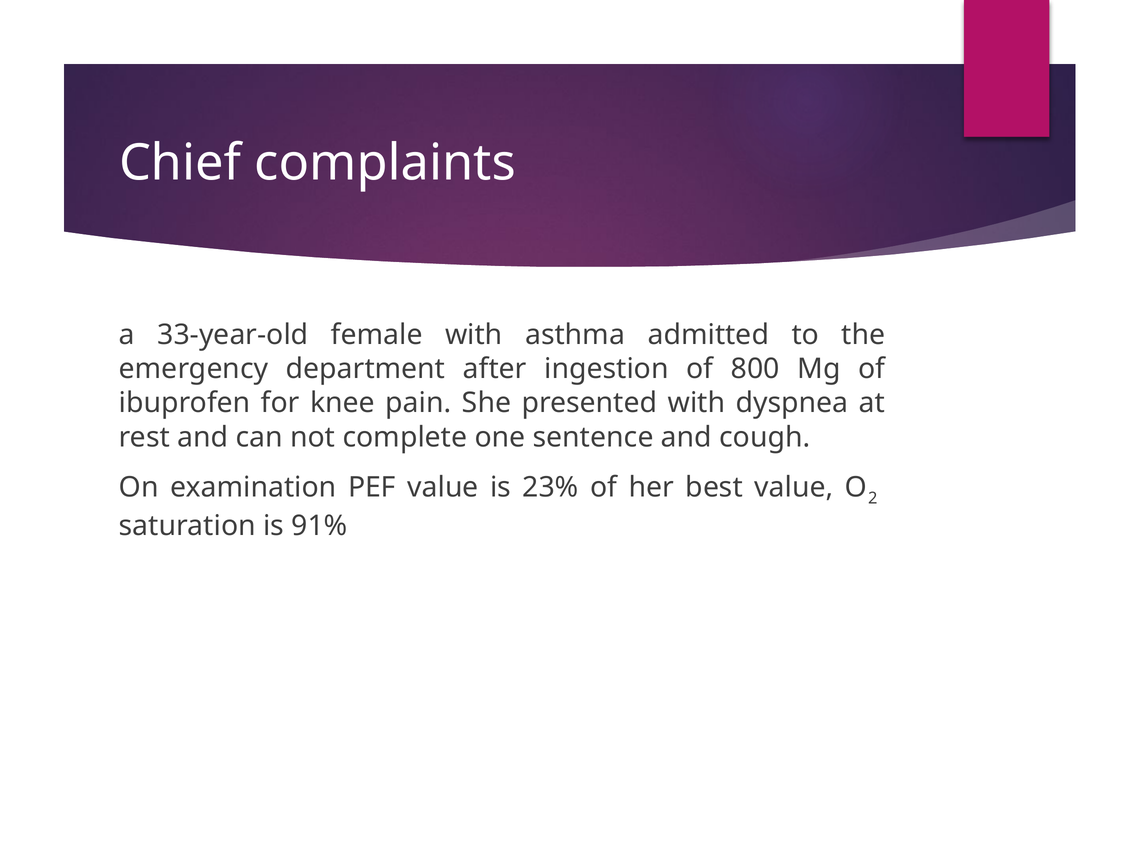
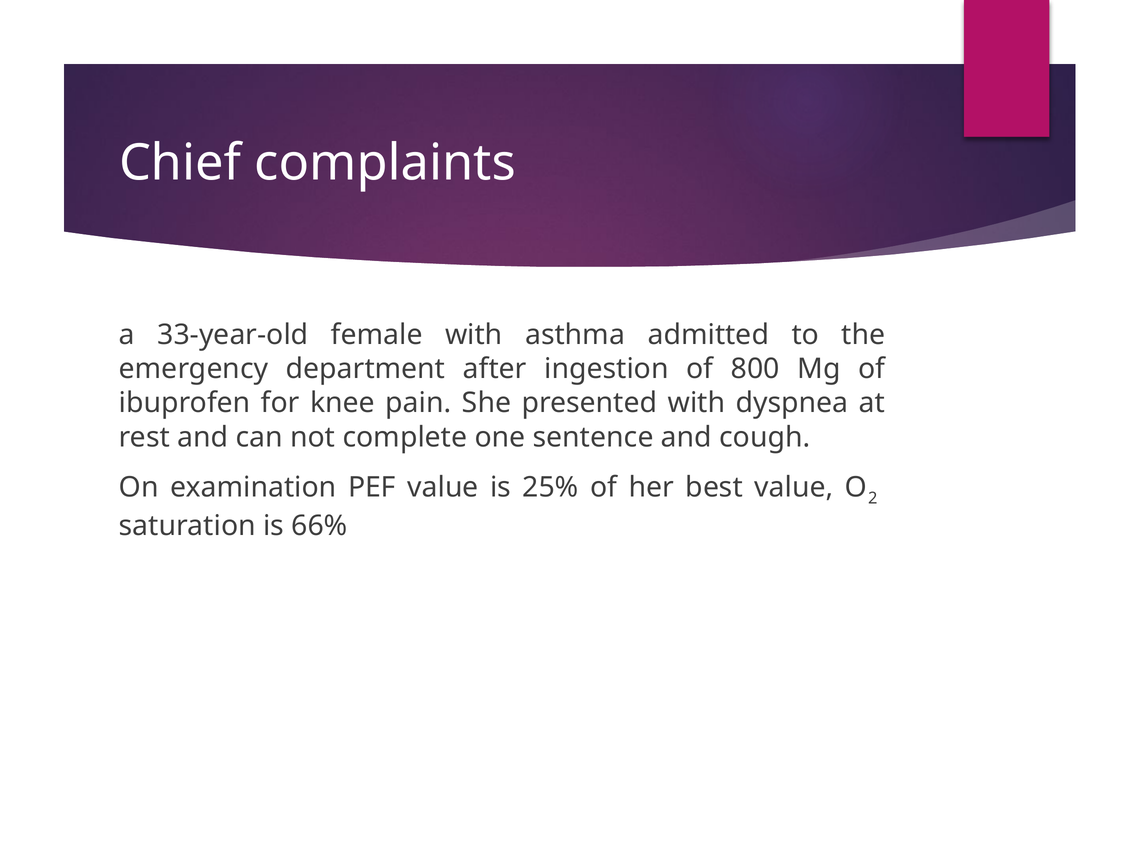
23%: 23% -> 25%
91%: 91% -> 66%
